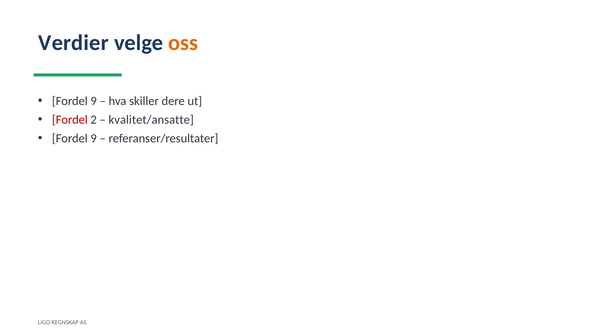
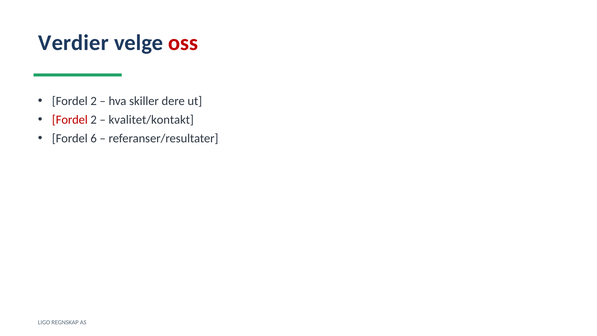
oss colour: orange -> red
9 at (94, 101): 9 -> 2
kvalitet/ansatte: kvalitet/ansatte -> kvalitet/kontakt
9 at (94, 138): 9 -> 6
